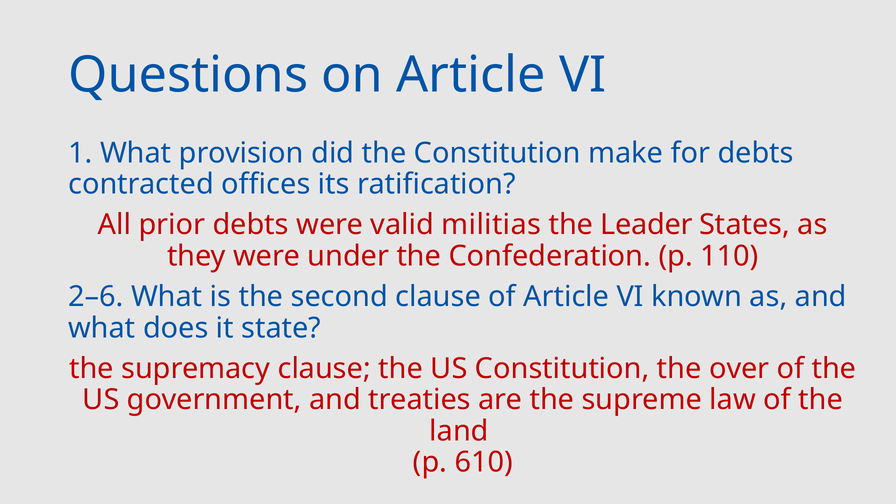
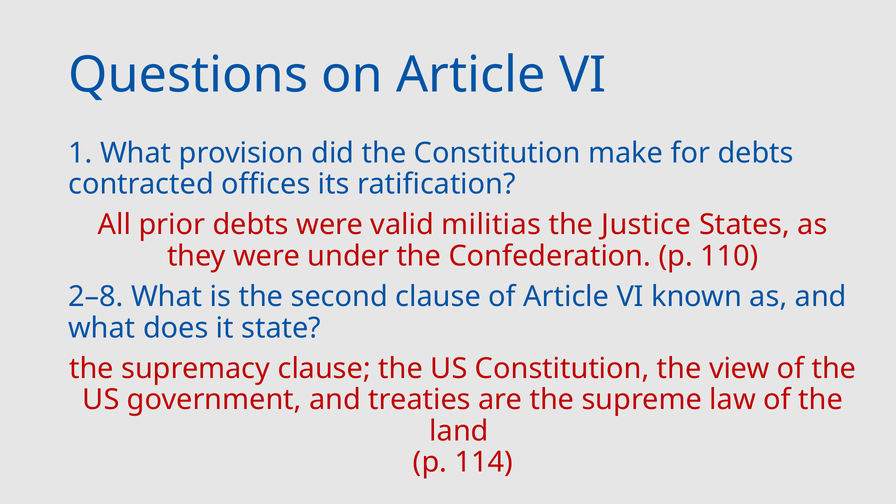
Leader: Leader -> Justice
2–6: 2–6 -> 2–8
over: over -> view
610: 610 -> 114
